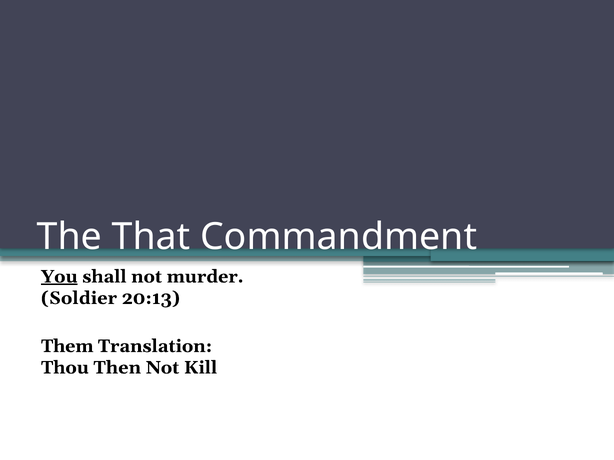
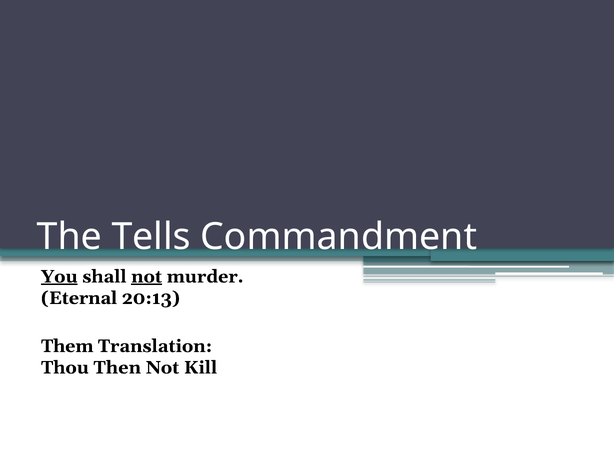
That: That -> Tells
not at (147, 277) underline: none -> present
Soldier: Soldier -> Eternal
